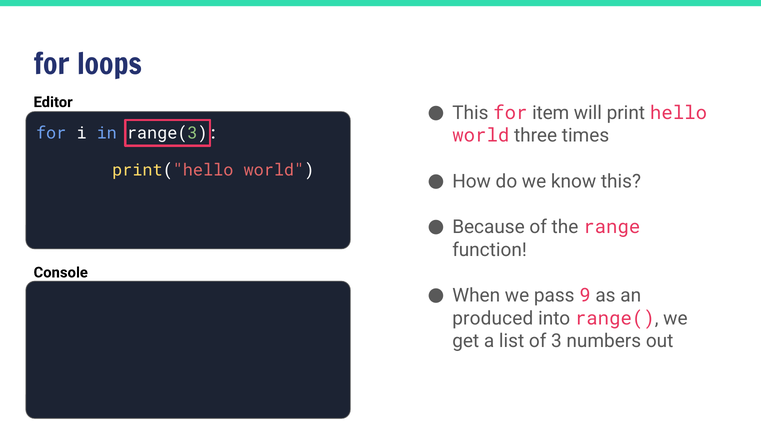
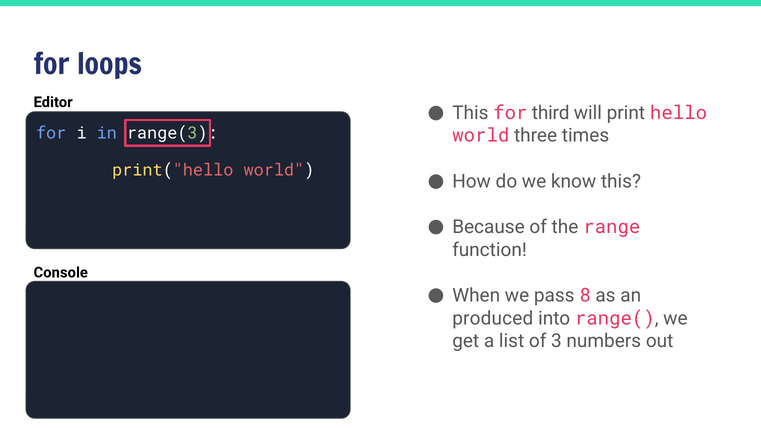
item: item -> third
9: 9 -> 8
